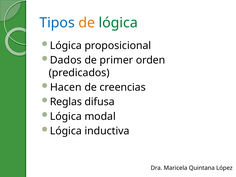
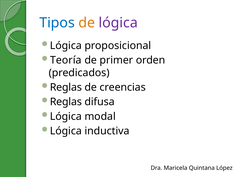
lógica at (118, 23) colour: green -> purple
Dados: Dados -> Teoría
Hacen at (66, 87): Hacen -> Reglas
